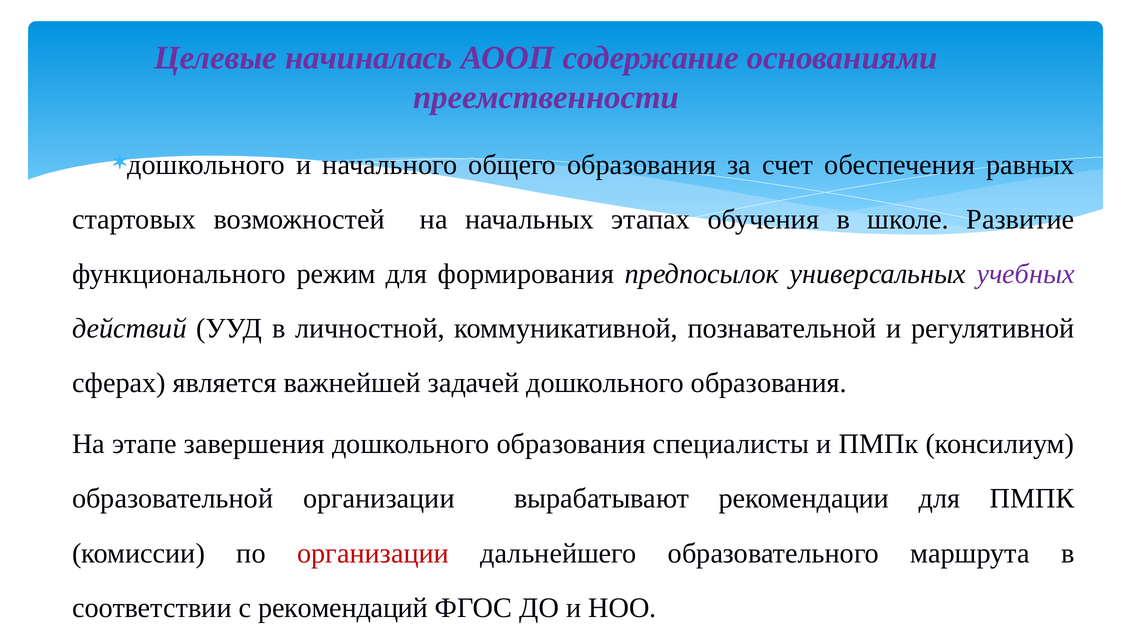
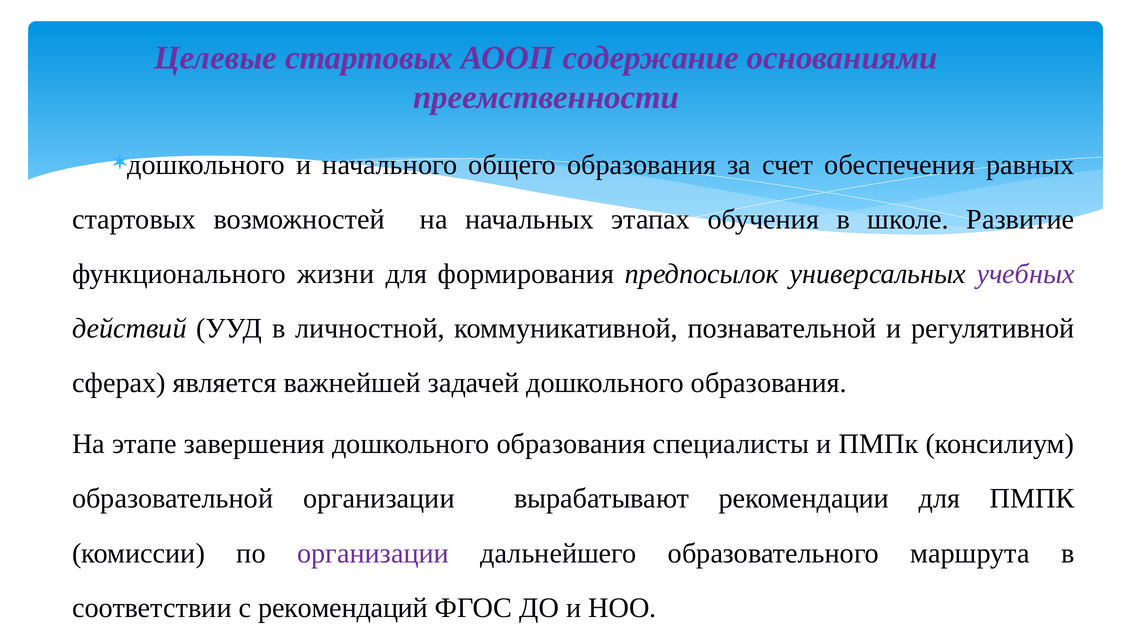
Целевые начиналась: начиналась -> стартовых
режим: режим -> жизни
организации at (373, 553) colour: red -> purple
